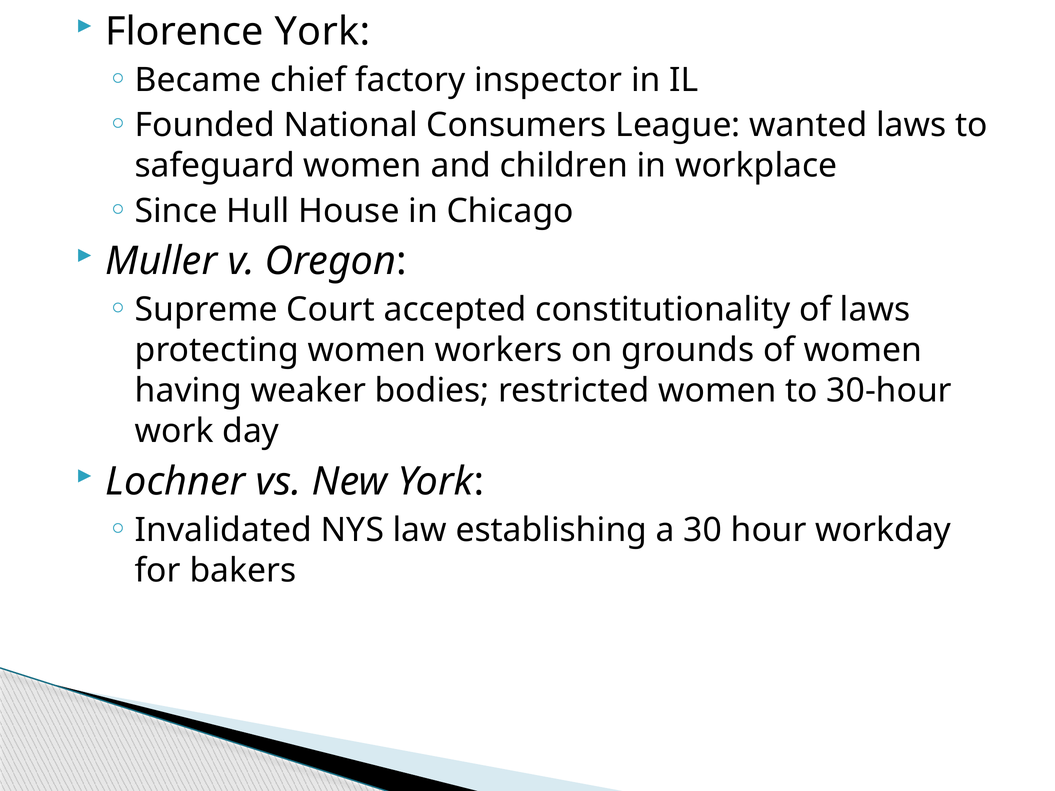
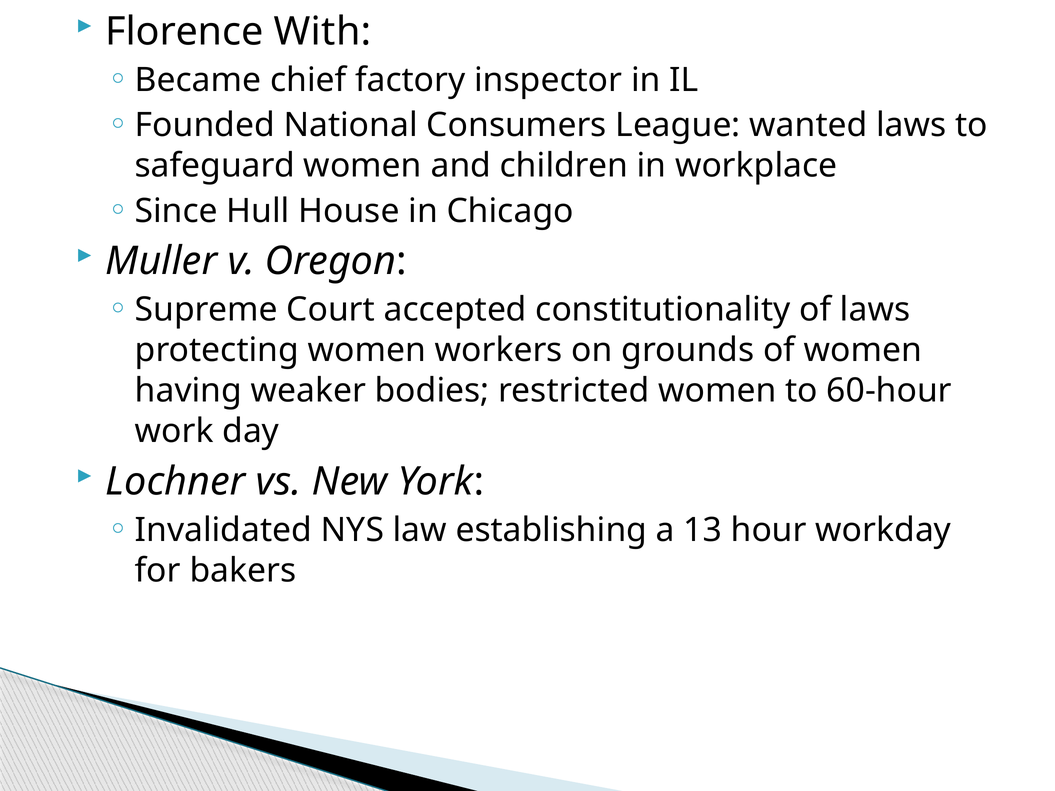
Florence York: York -> With
30-hour: 30-hour -> 60-hour
30: 30 -> 13
